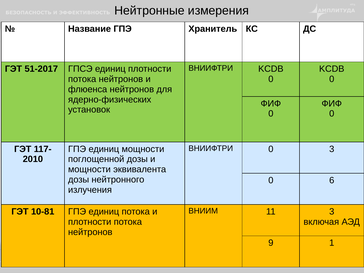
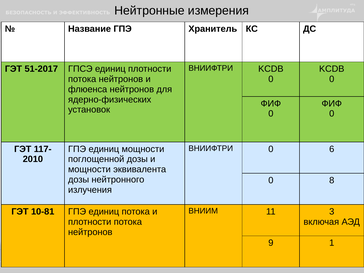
0 3: 3 -> 6
6: 6 -> 8
